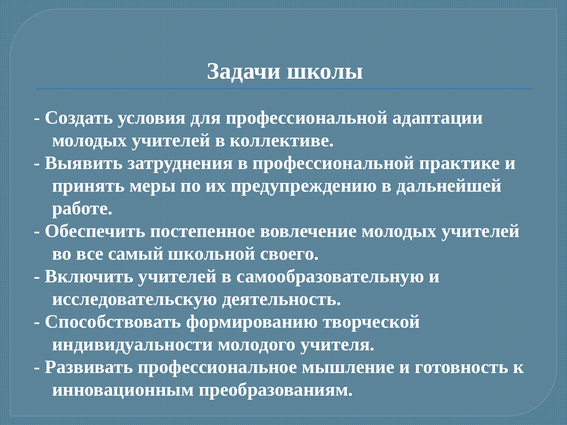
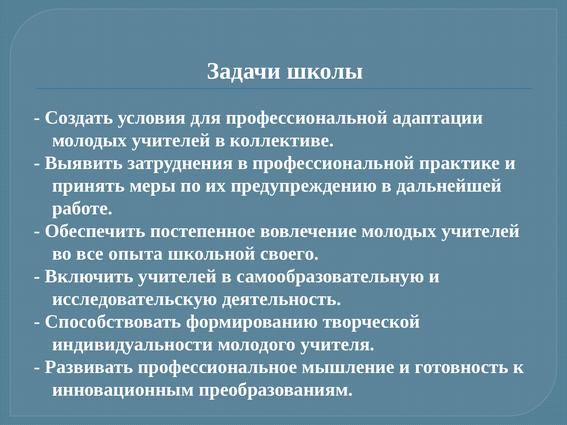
самый: самый -> опыта
